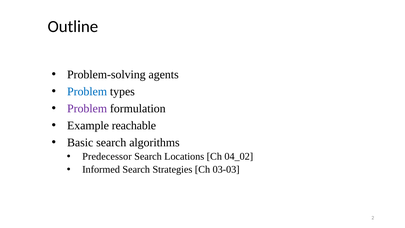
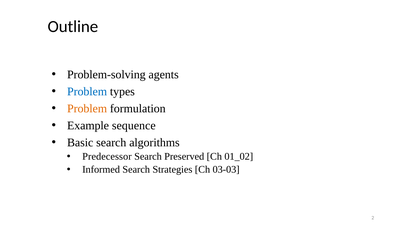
Problem at (87, 108) colour: purple -> orange
reachable: reachable -> sequence
Locations: Locations -> Preserved
04_02: 04_02 -> 01_02
